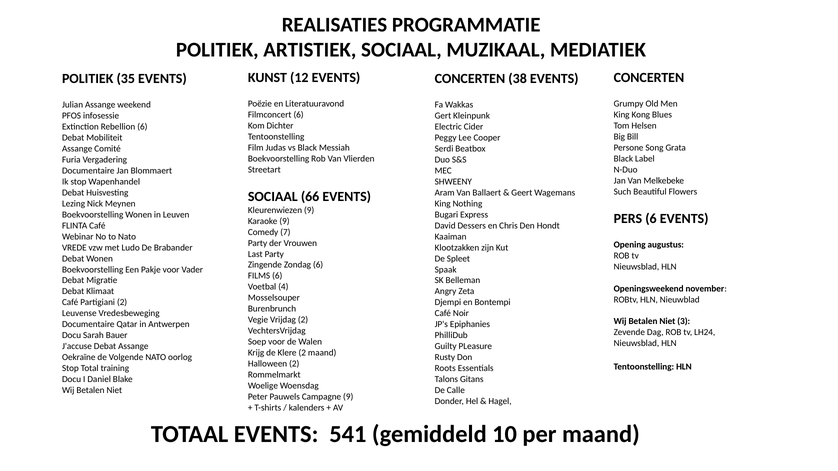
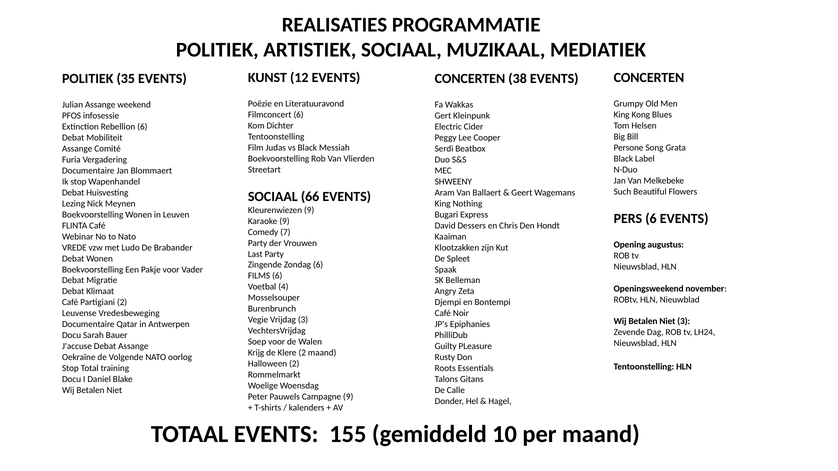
Vrijdag 2: 2 -> 3
541: 541 -> 155
